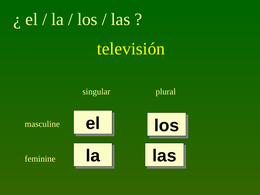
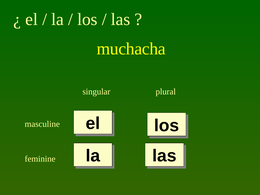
televisión: televisión -> muchacha
